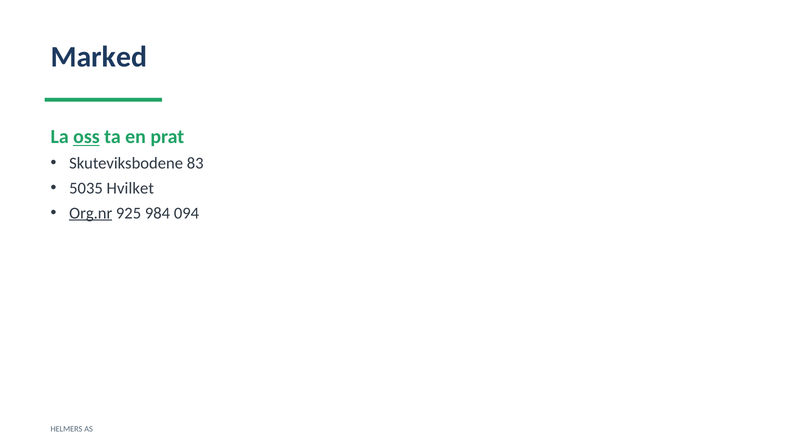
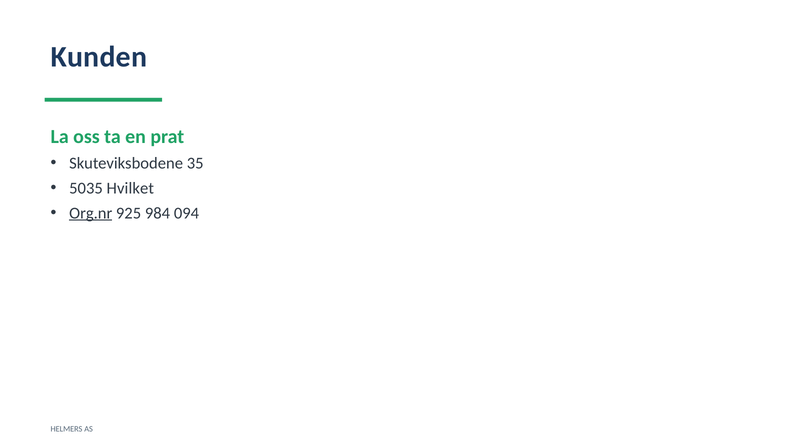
Marked: Marked -> Kunden
oss underline: present -> none
83: 83 -> 35
